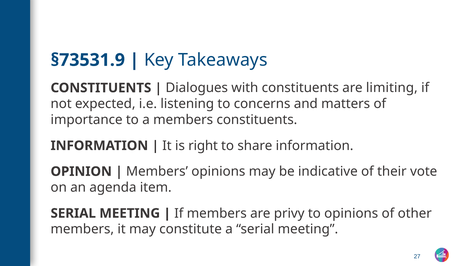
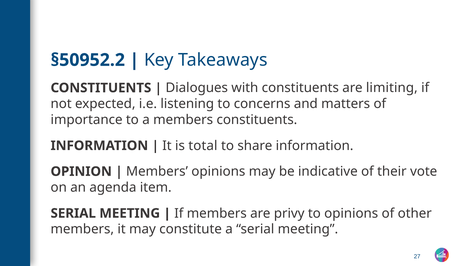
§73531.9: §73531.9 -> §50952.2
right: right -> total
